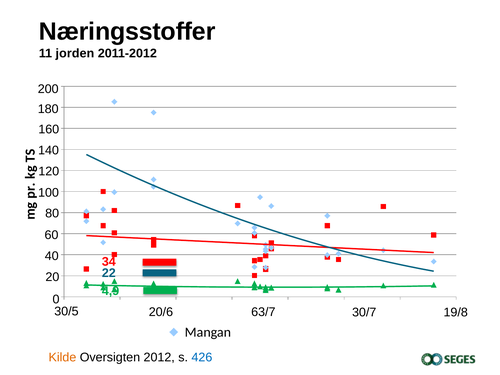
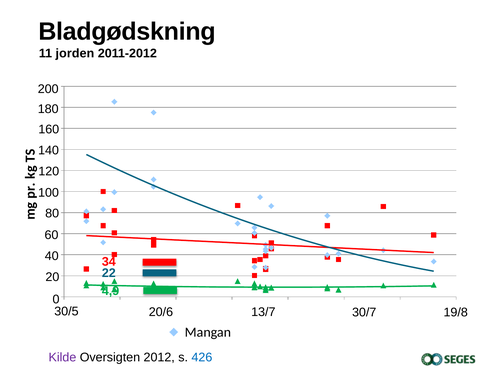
Næringsstoffer: Næringsstoffer -> Bladgødskning
63/7: 63/7 -> 13/7
Kilde colour: orange -> purple
